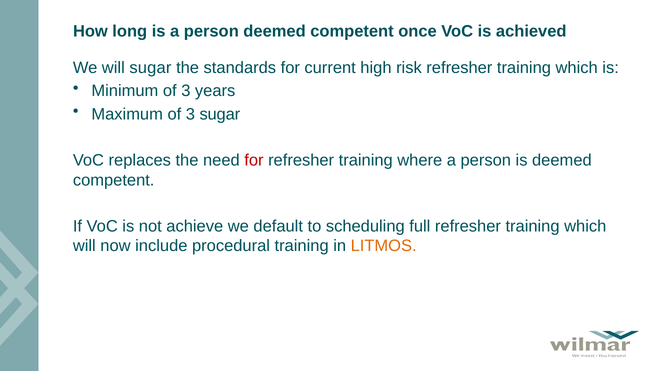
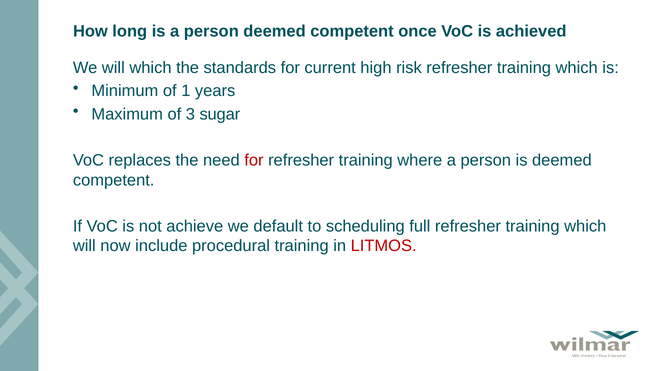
will sugar: sugar -> which
Minimum of 3: 3 -> 1
LITMOS colour: orange -> red
